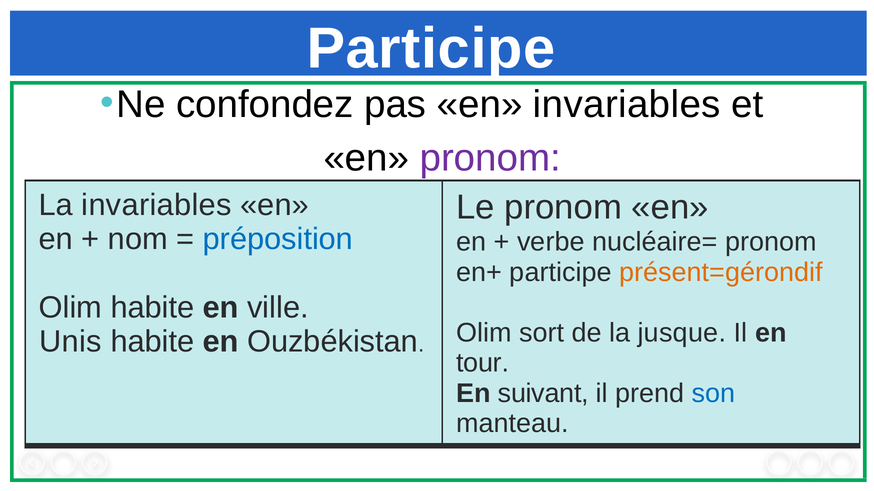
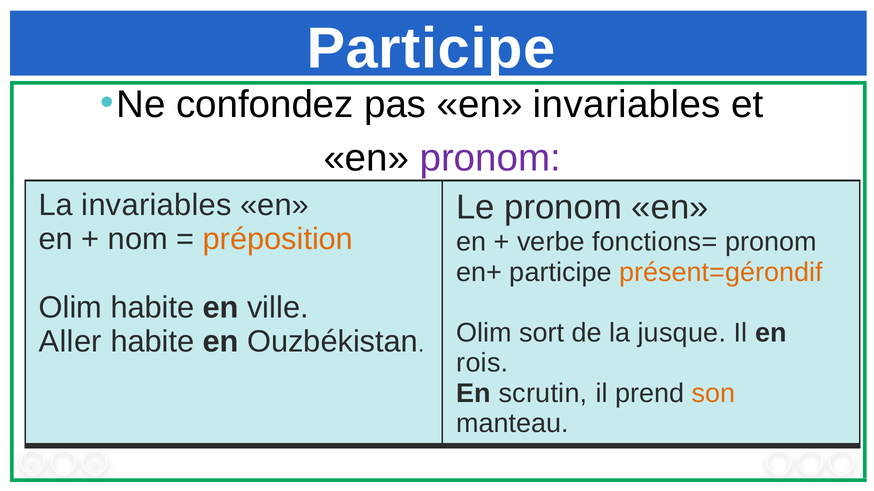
préposition colour: blue -> orange
nucléaire=: nucléaire= -> fonctions=
Unis: Unis -> Aller
tour: tour -> rois
suivant: suivant -> scrutin
son colour: blue -> orange
